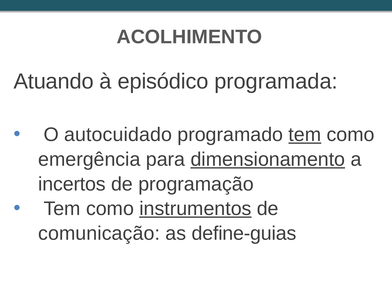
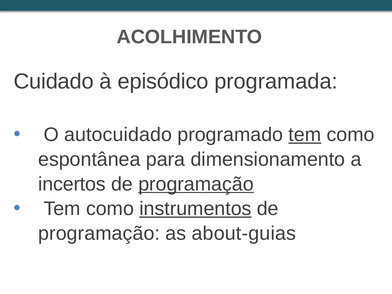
Atuando: Atuando -> Cuidado
emergência: emergência -> espontânea
dimensionamento underline: present -> none
programação at (196, 184) underline: none -> present
comunicação at (99, 233): comunicação -> programação
define-guias: define-guias -> about-guias
